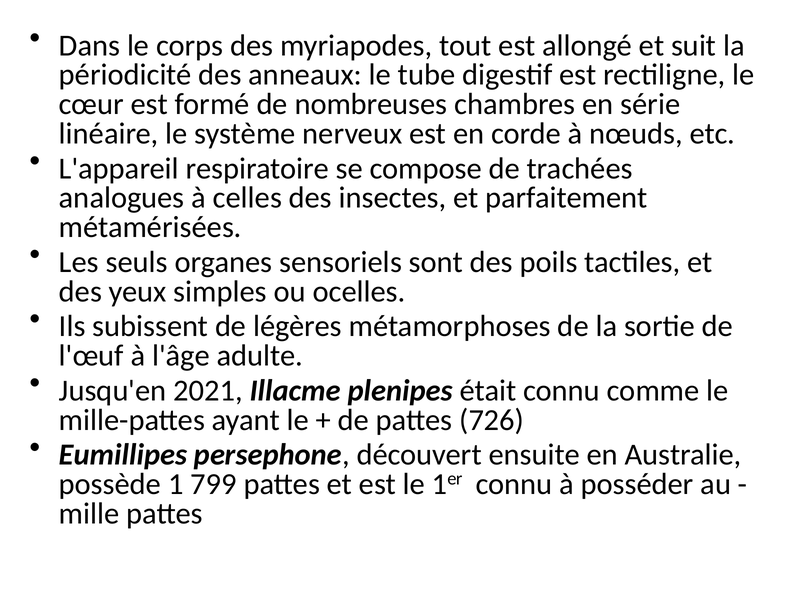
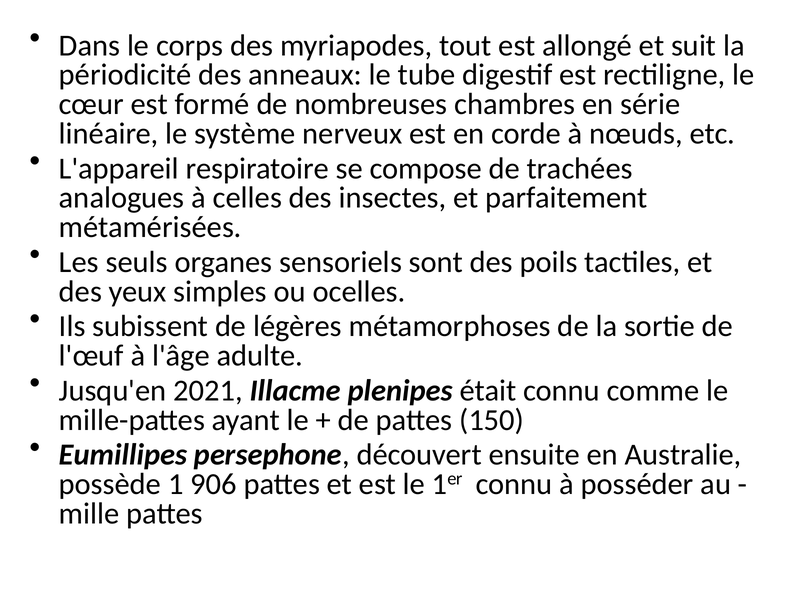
726: 726 -> 150
799: 799 -> 906
